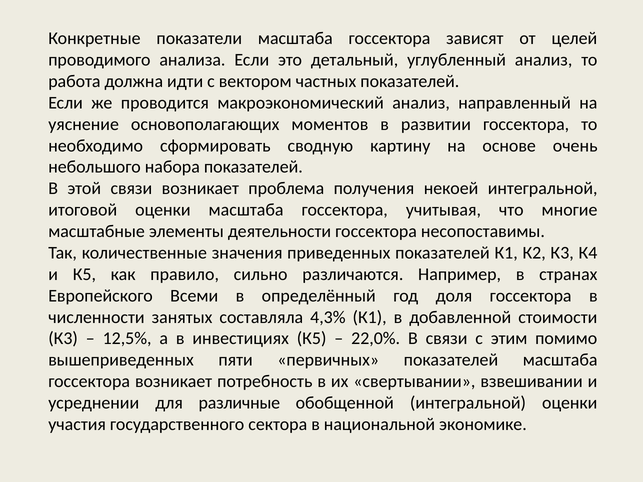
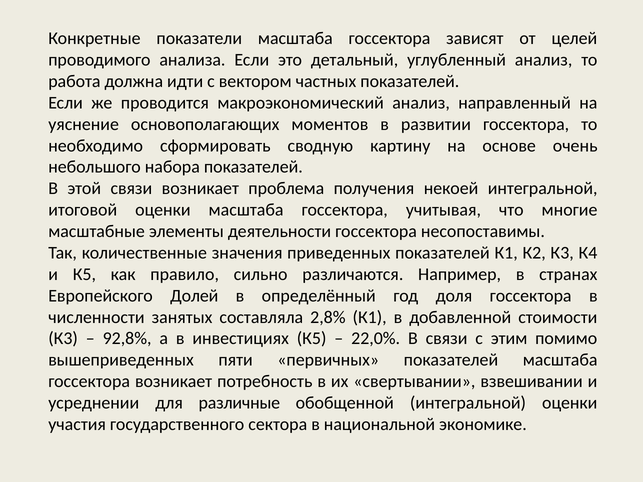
Всеми: Всеми -> Долей
4,3%: 4,3% -> 2,8%
12,5%: 12,5% -> 92,8%
